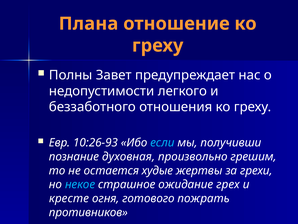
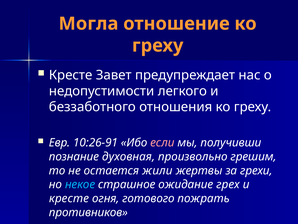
Плана: Плана -> Могла
Полны at (71, 75): Полны -> Кресте
10:26-93: 10:26-93 -> 10:26-91
если colour: light blue -> pink
худые: худые -> жили
